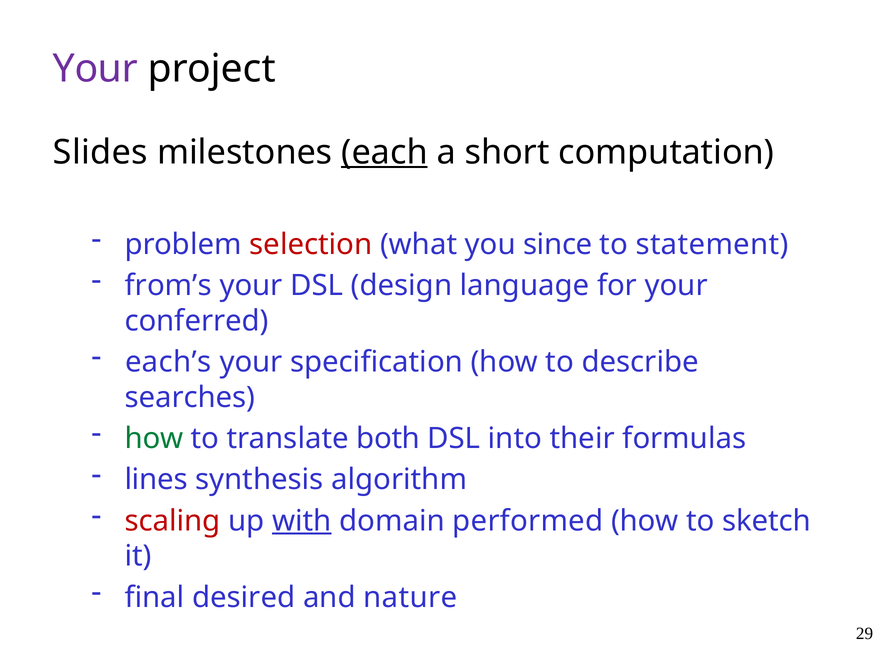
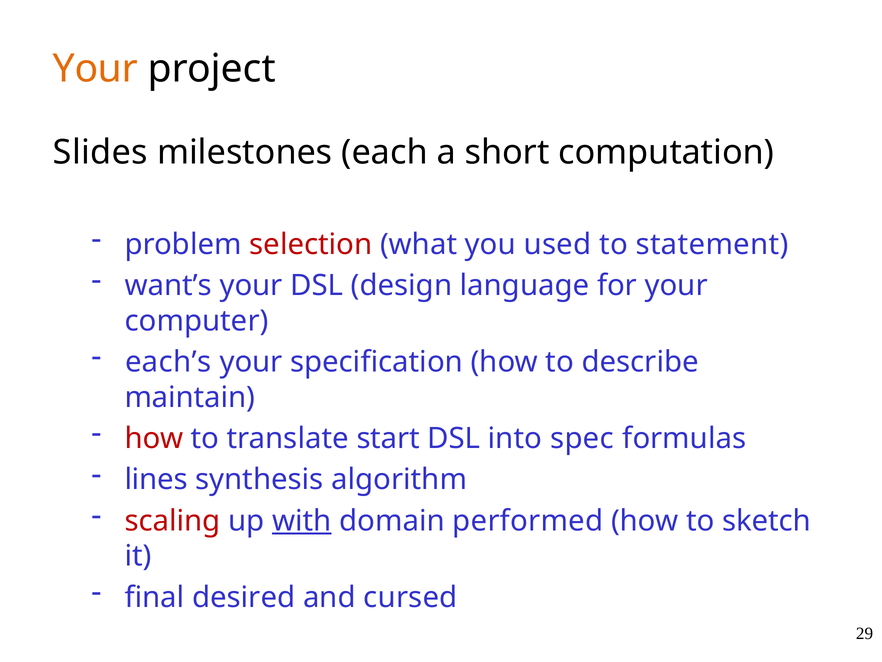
Your at (95, 69) colour: purple -> orange
each underline: present -> none
since: since -> used
from’s: from’s -> want’s
conferred: conferred -> computer
searches: searches -> maintain
how at (154, 438) colour: green -> red
both: both -> start
their: their -> spec
nature: nature -> cursed
